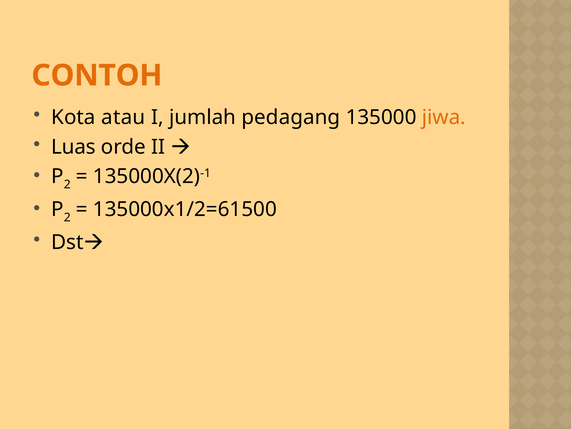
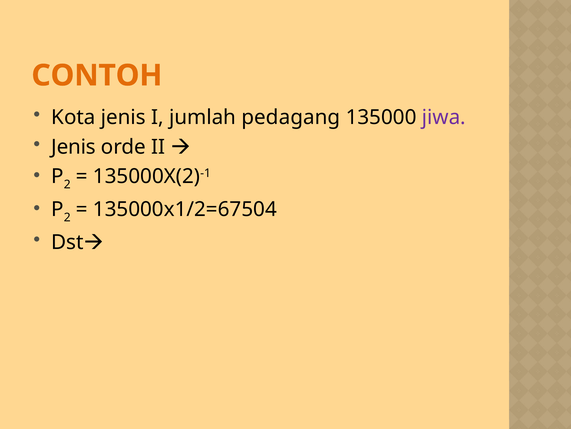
Kota atau: atau -> jenis
jiwa colour: orange -> purple
Luas at (73, 147): Luas -> Jenis
135000x1/2=61500: 135000x1/2=61500 -> 135000x1/2=67504
